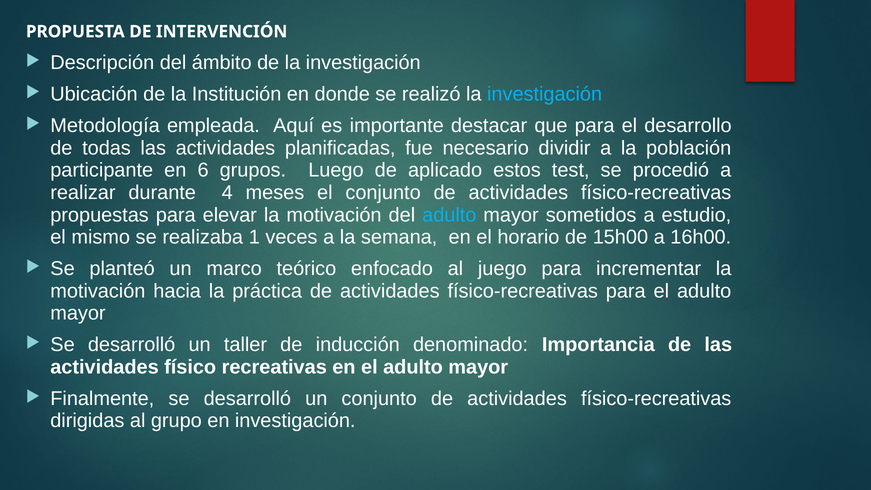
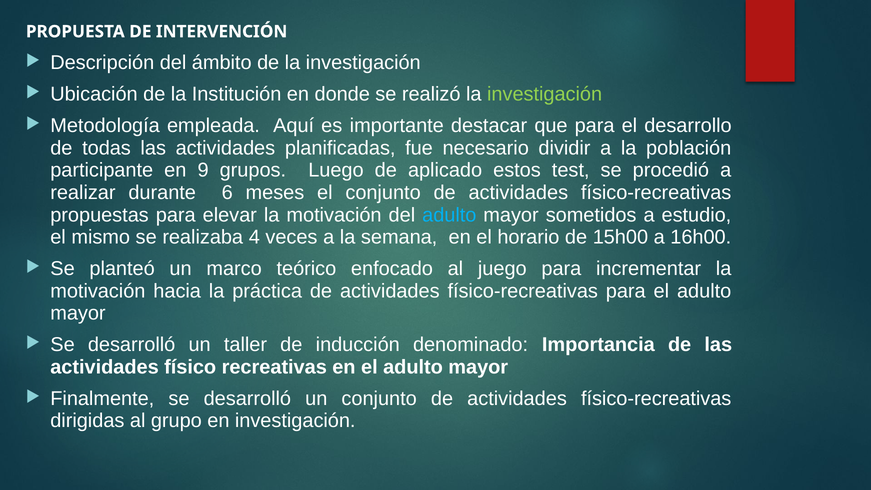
investigación at (545, 94) colour: light blue -> light green
6: 6 -> 9
4: 4 -> 6
1: 1 -> 4
